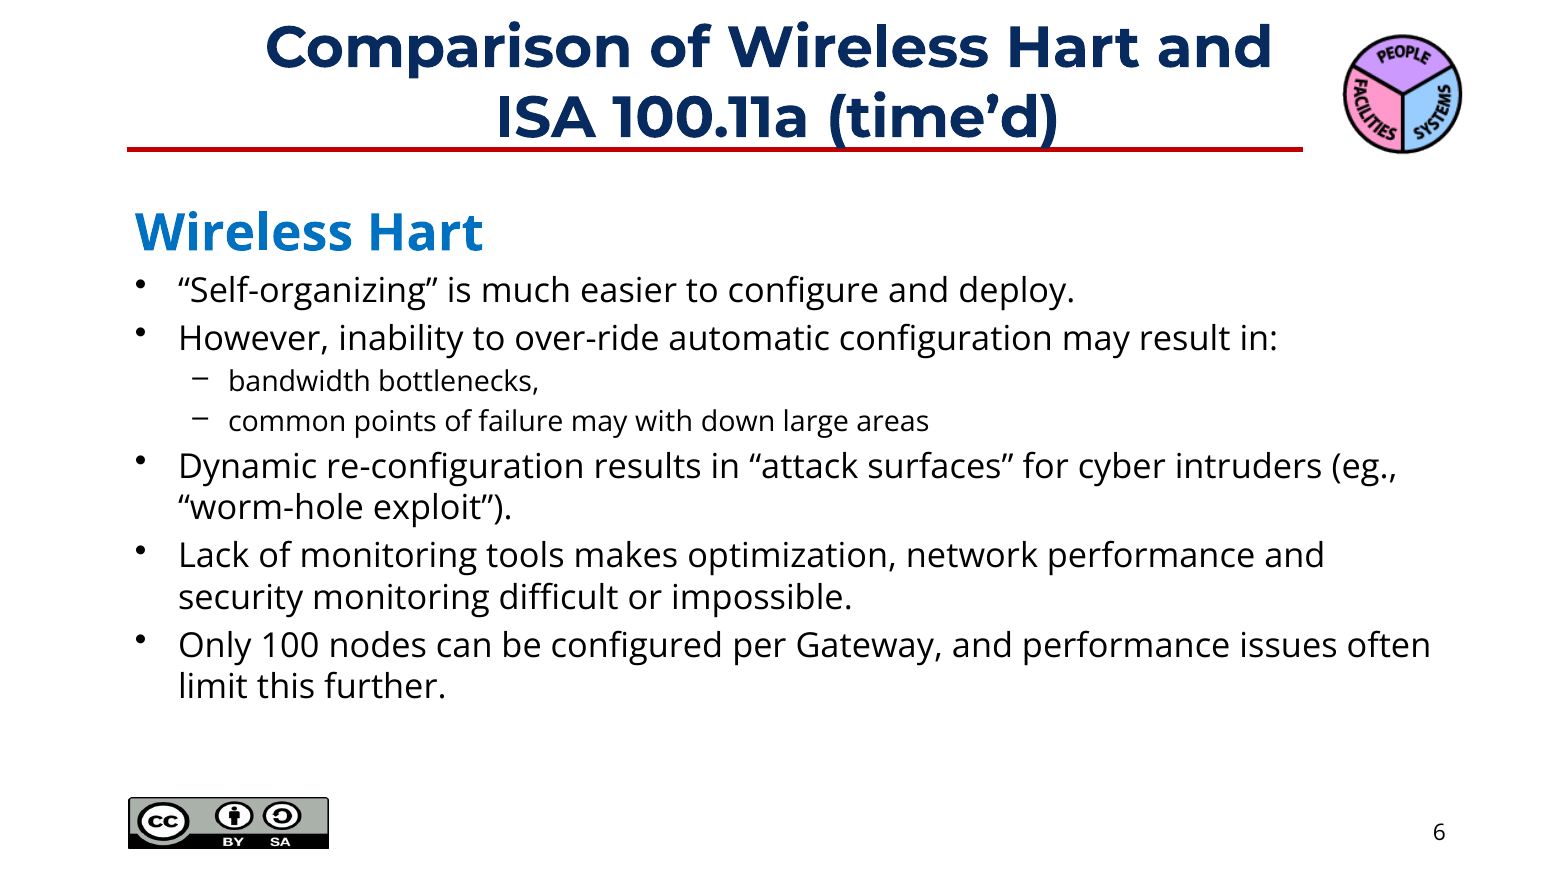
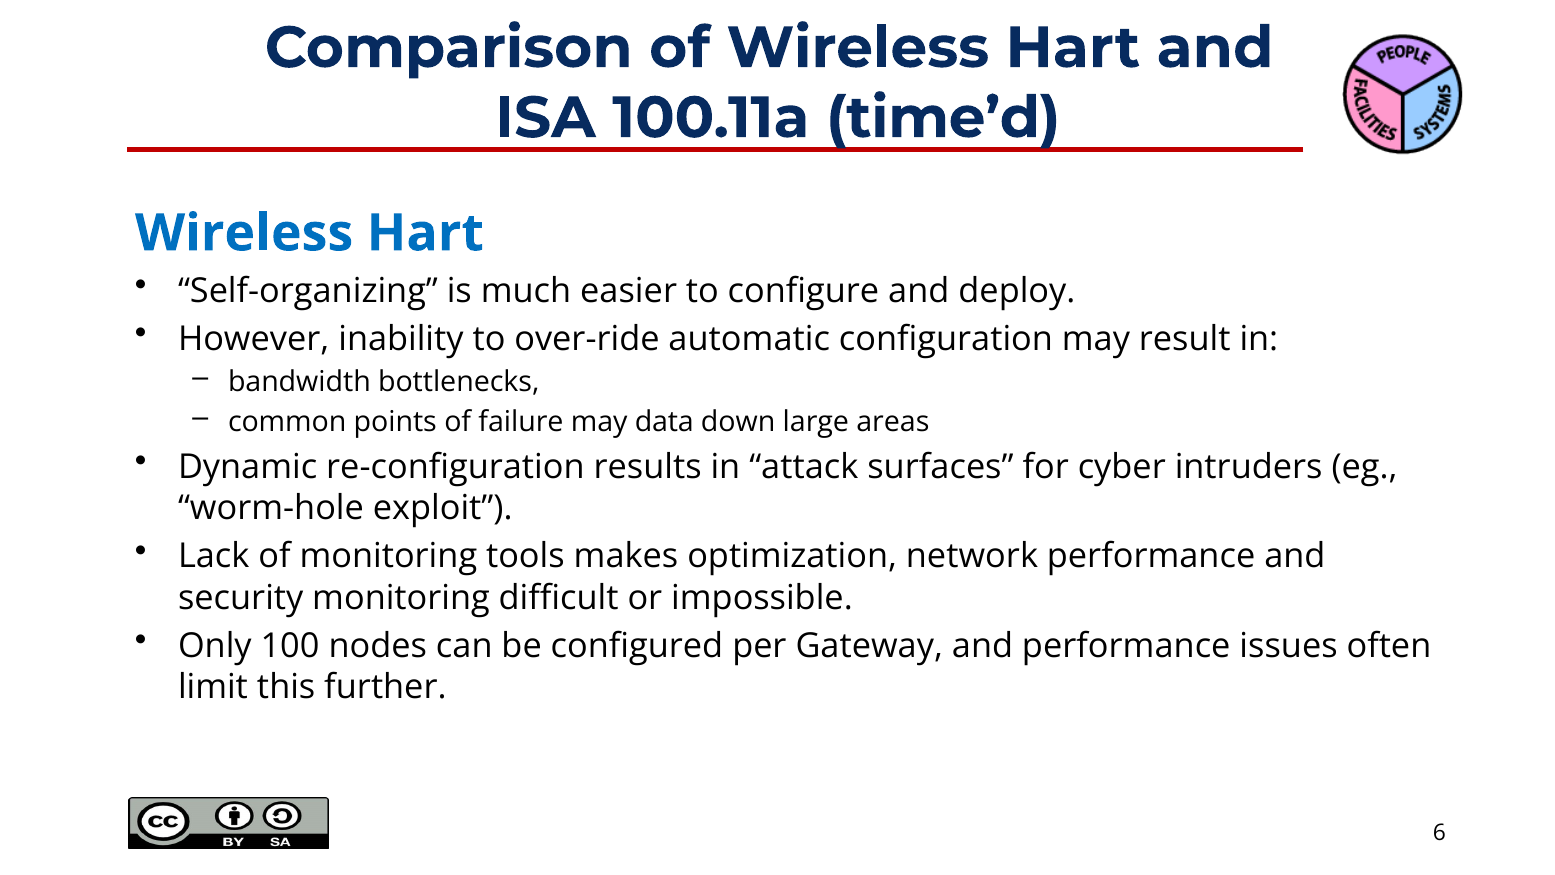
with: with -> data
